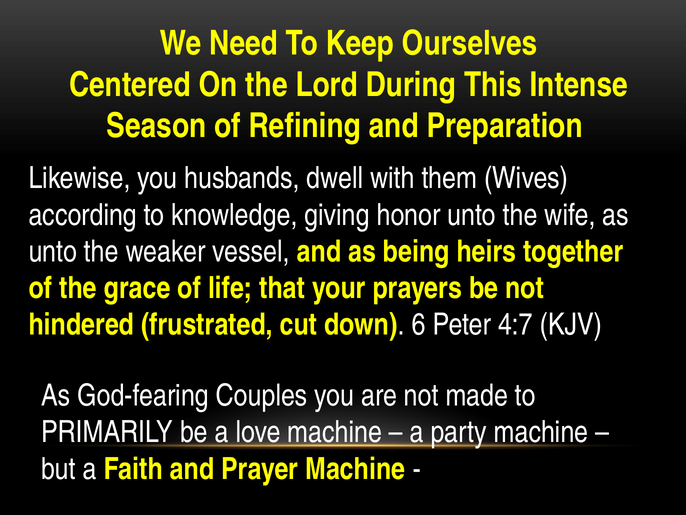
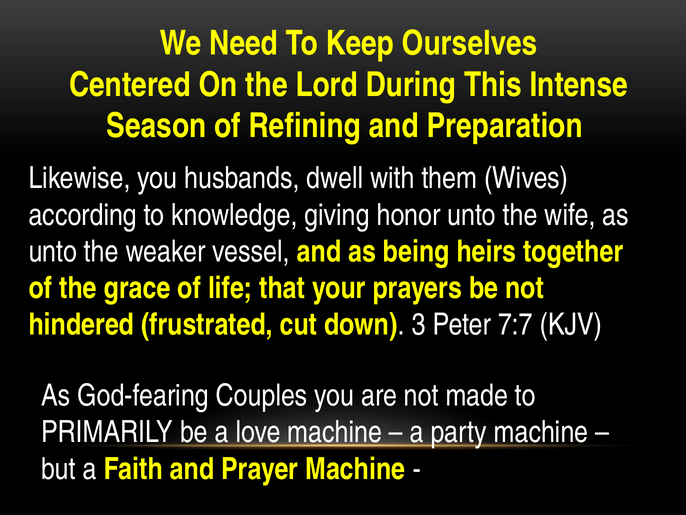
6: 6 -> 3
4:7: 4:7 -> 7:7
